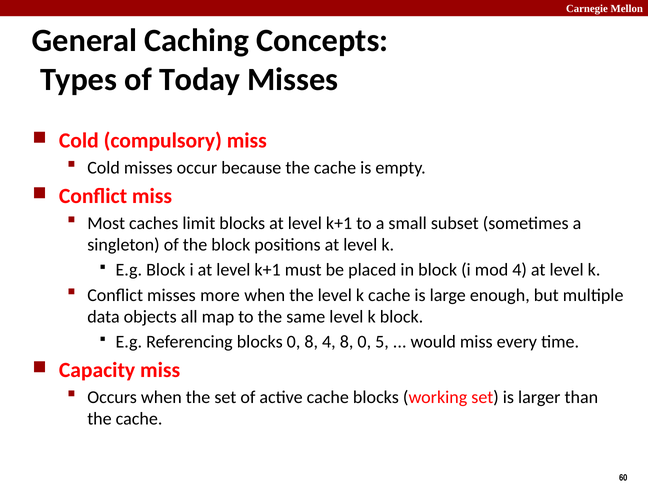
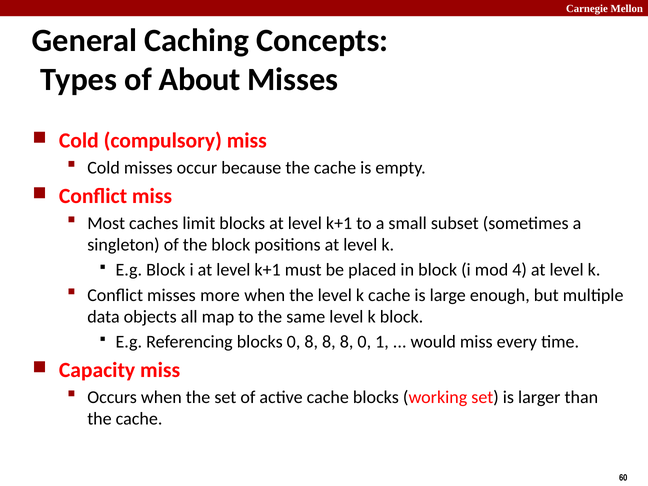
Today: Today -> About
0 8 4: 4 -> 8
5: 5 -> 1
